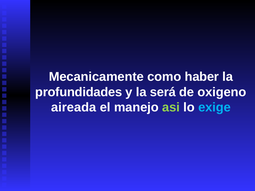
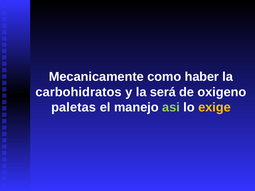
profundidades: profundidades -> carbohidratos
aireada: aireada -> paletas
exige colour: light blue -> yellow
